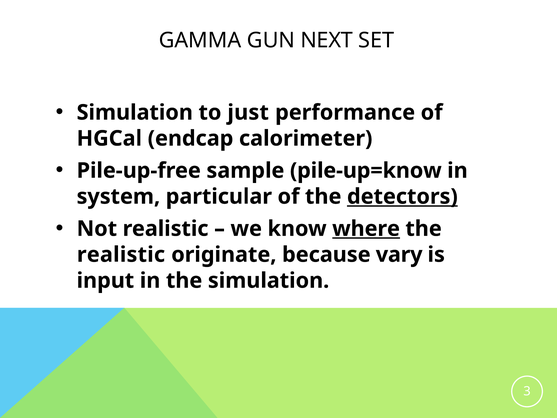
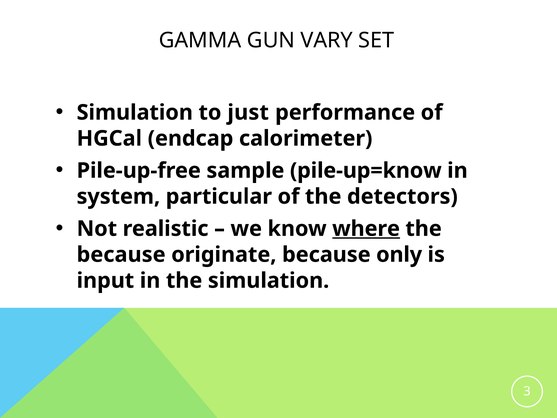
NEXT: NEXT -> VARY
detectors underline: present -> none
realistic at (121, 255): realistic -> because
vary: vary -> only
